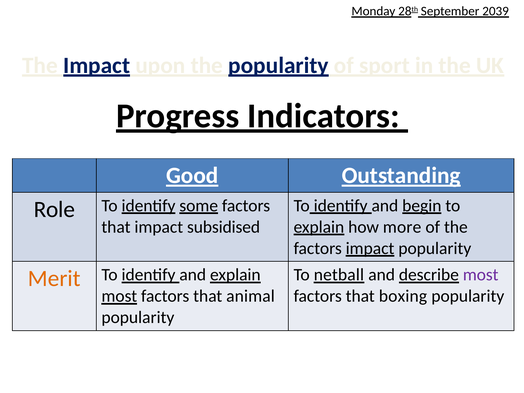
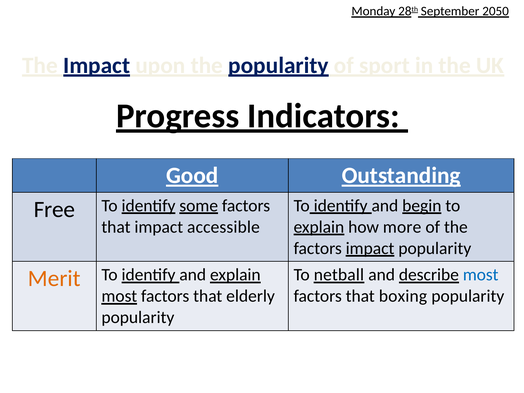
2039: 2039 -> 2050
Role: Role -> Free
subsidised: subsidised -> accessible
most at (481, 275) colour: purple -> blue
animal: animal -> elderly
